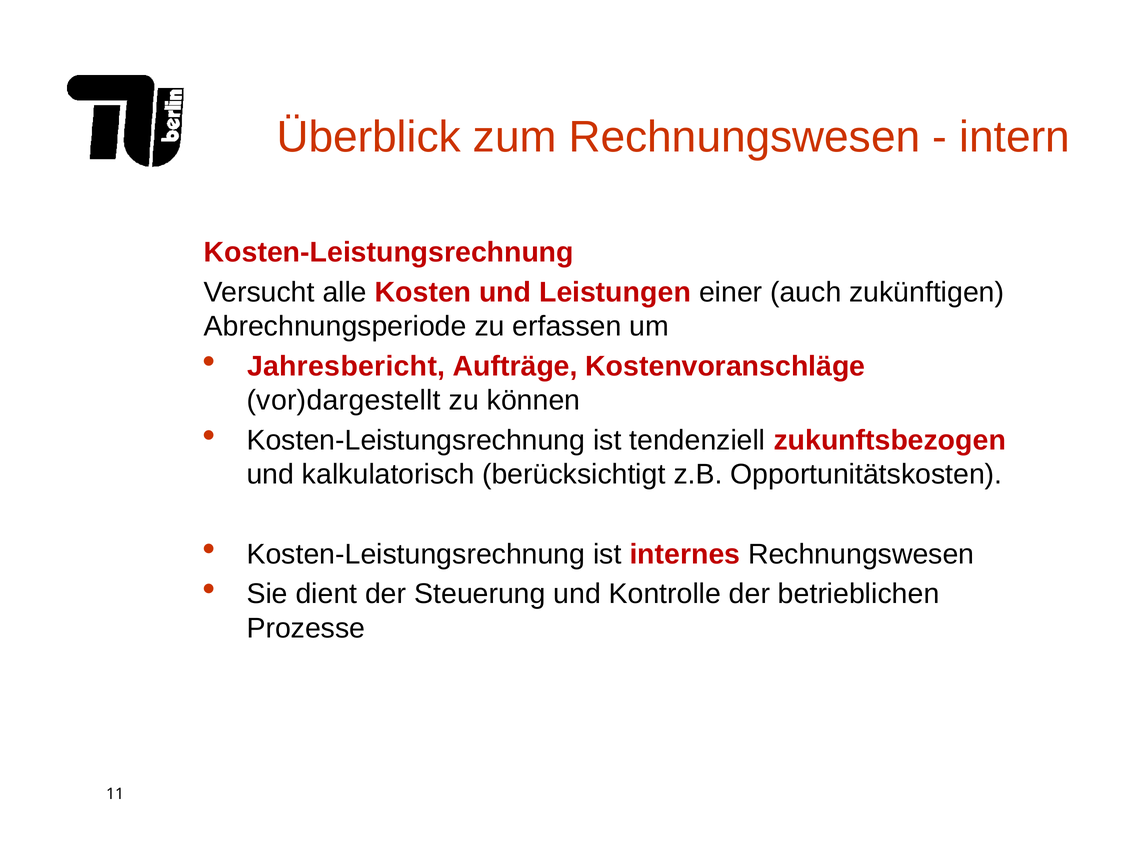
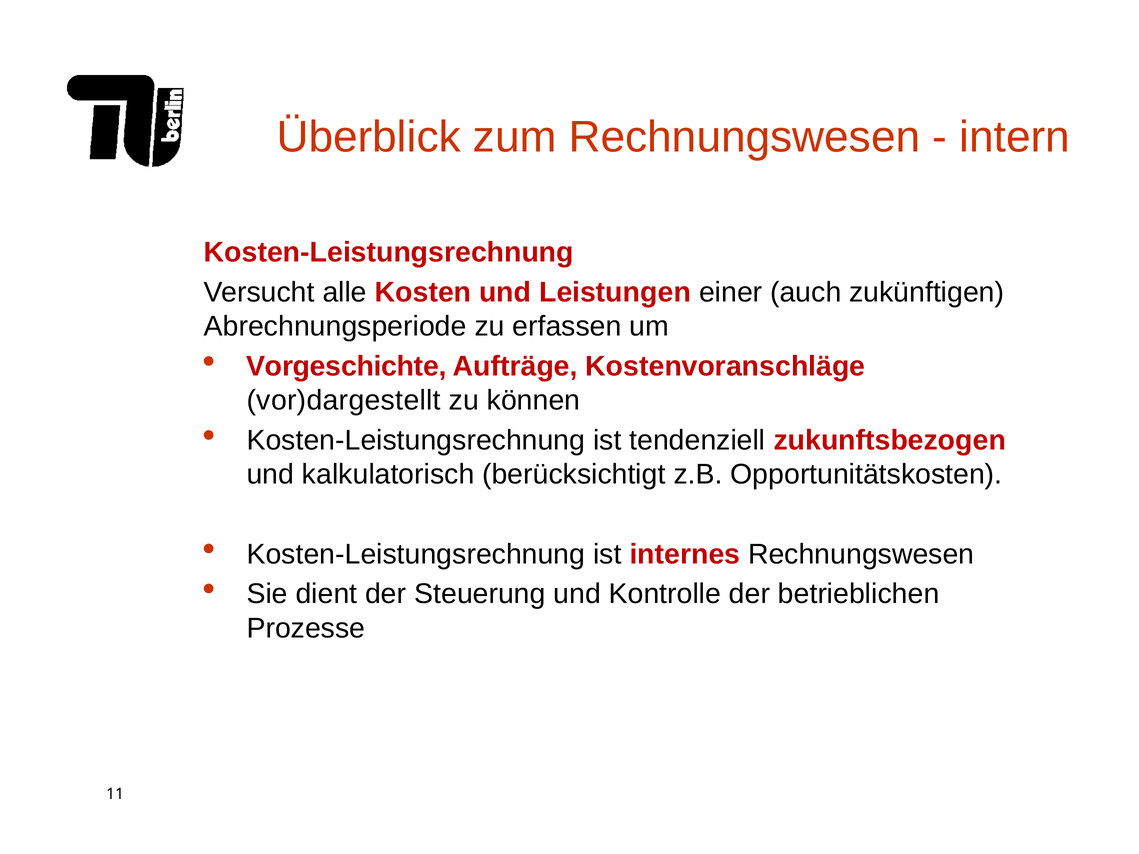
Jahresbericht: Jahresbericht -> Vorgeschichte
